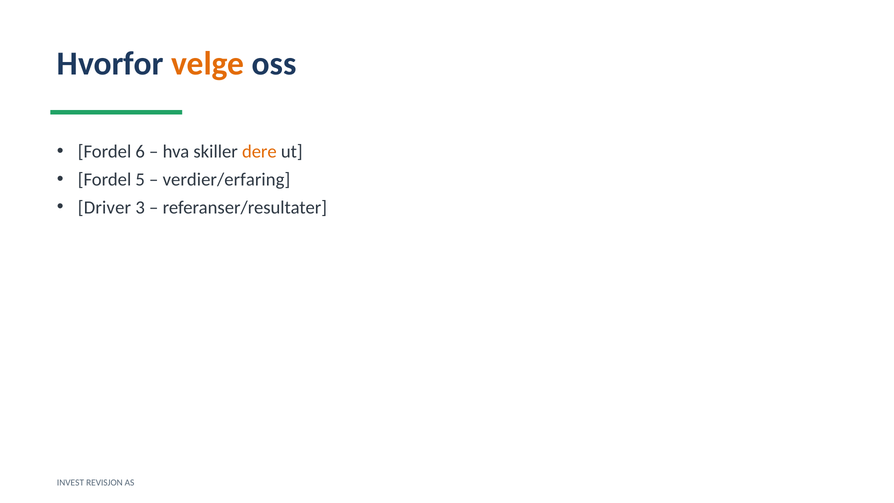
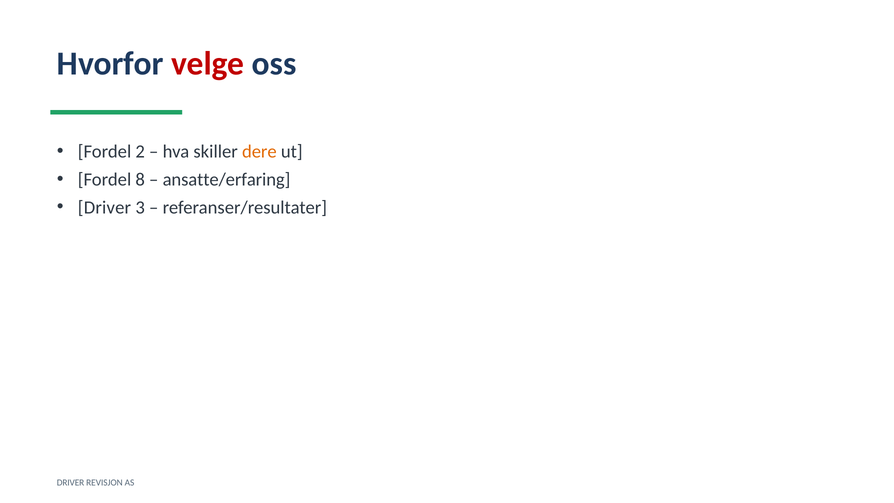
velge colour: orange -> red
6: 6 -> 2
5: 5 -> 8
verdier/erfaring: verdier/erfaring -> ansatte/erfaring
INVEST at (70, 483): INVEST -> DRIVER
